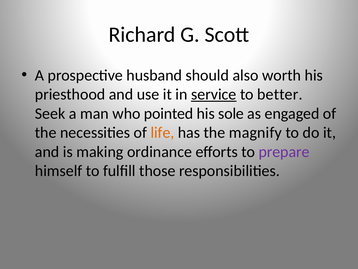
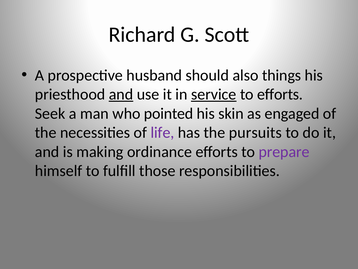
worth: worth -> things
and at (121, 94) underline: none -> present
to better: better -> efforts
sole: sole -> skin
life colour: orange -> purple
magnify: magnify -> pursuits
